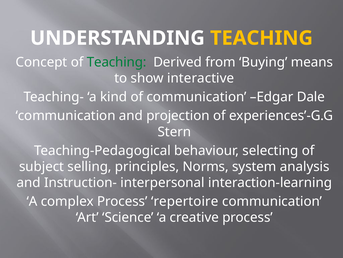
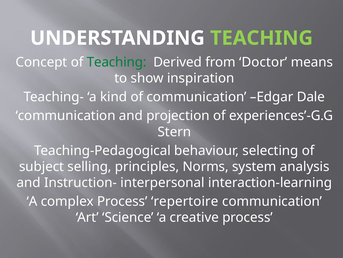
TEACHING at (262, 38) colour: yellow -> light green
Buying: Buying -> Doctor
interactive: interactive -> inspiration
